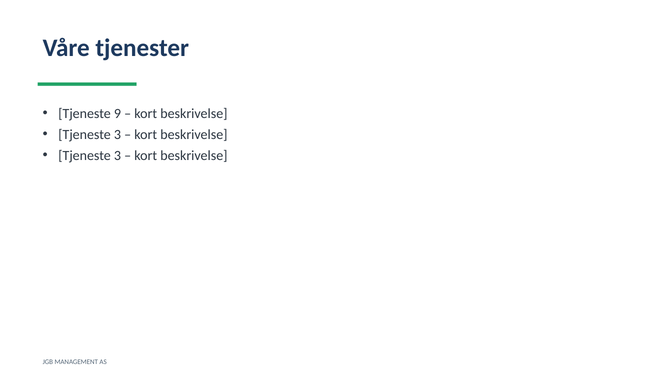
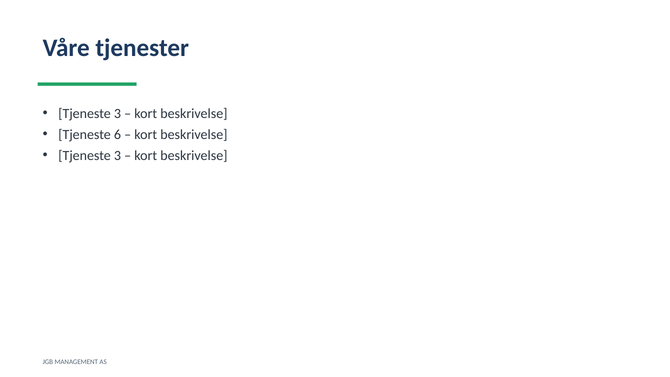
9 at (117, 113): 9 -> 3
3 at (117, 134): 3 -> 6
